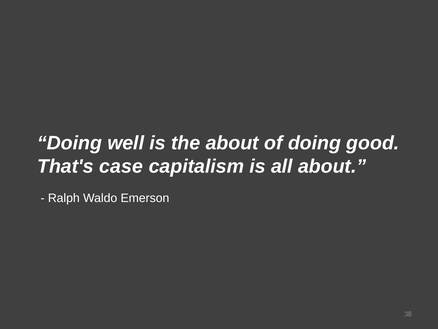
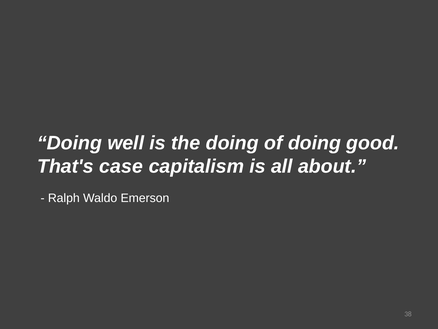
the about: about -> doing
